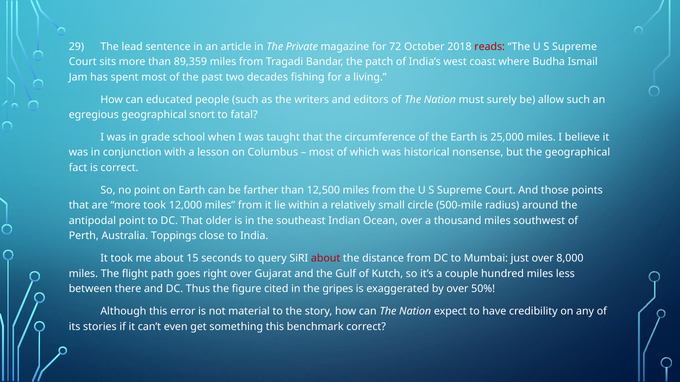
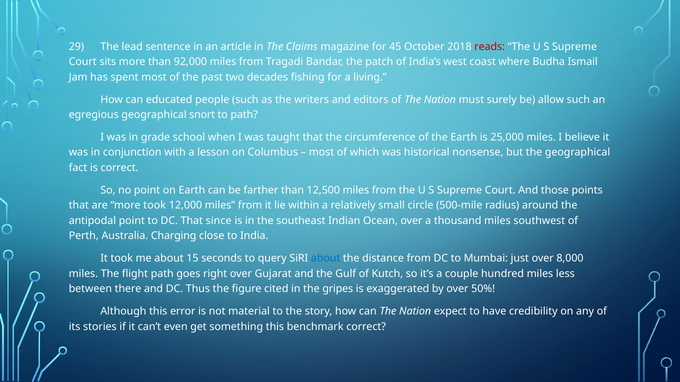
Private: Private -> Claims
72: 72 -> 45
89,359: 89,359 -> 92,000
to fatal: fatal -> path
older: older -> since
Toppings: Toppings -> Charging
about at (326, 259) colour: red -> blue
